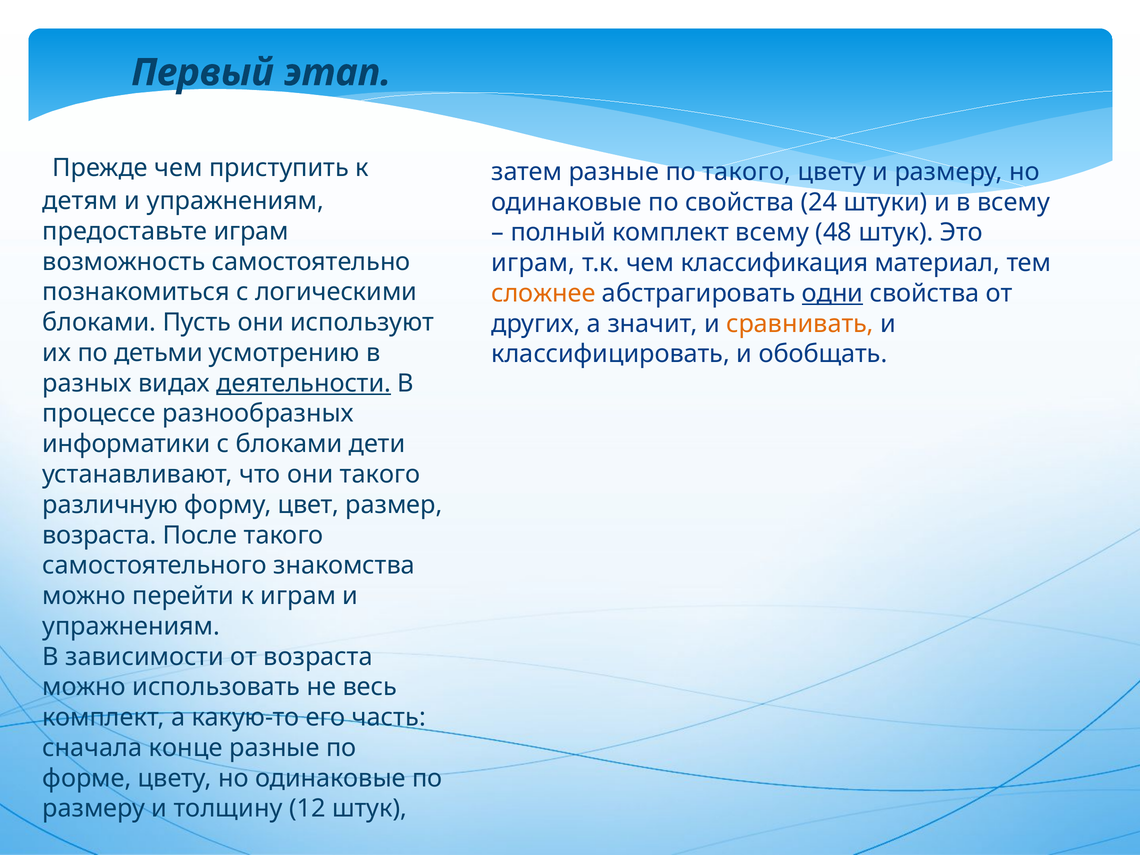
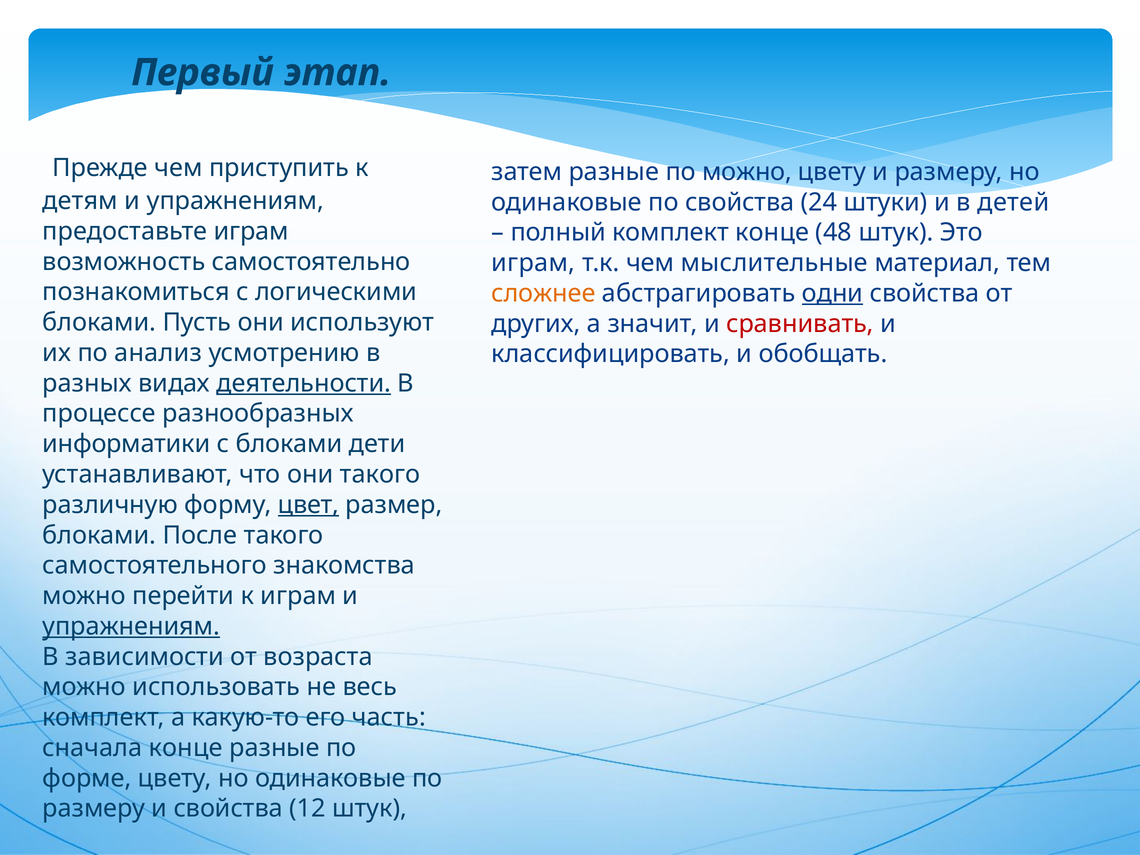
по такого: такого -> можно
в всему: всему -> детей
комплект всему: всему -> конце
классификация: классификация -> мыслительные
сравнивать colour: orange -> red
детьми: детьми -> анализ
цвет underline: none -> present
возраста at (99, 535): возраста -> блоками
упражнениям at (131, 626) underline: none -> present
и толщину: толщину -> свойства
